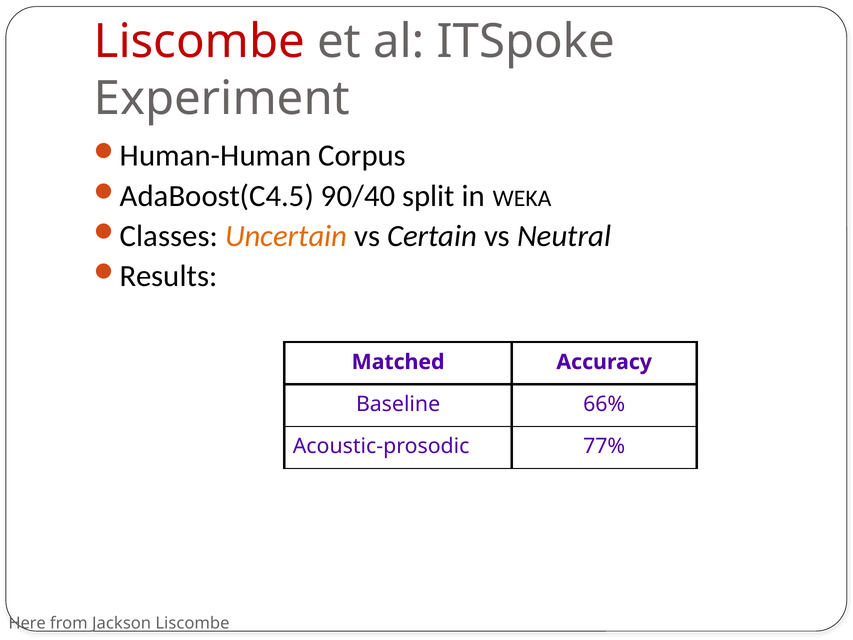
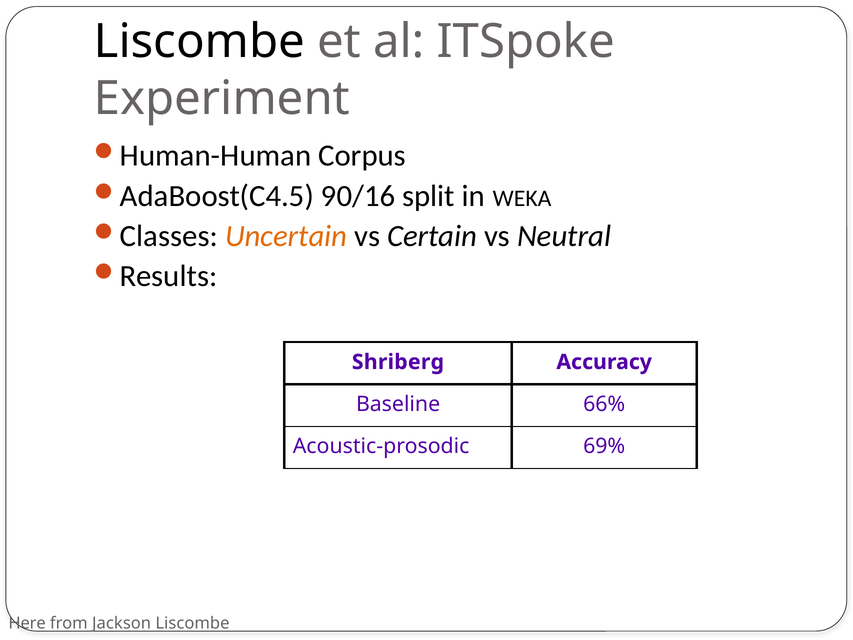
Liscombe at (199, 42) colour: red -> black
90/40: 90/40 -> 90/16
Matched: Matched -> Shriberg
77%: 77% -> 69%
